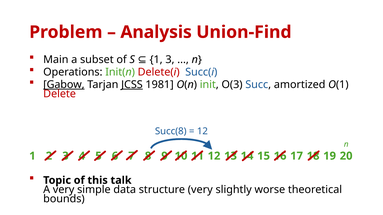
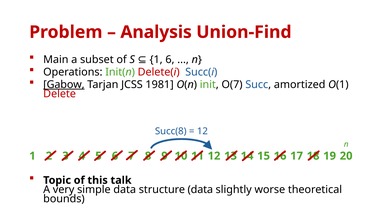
1 3: 3 -> 6
JCSS underline: present -> none
O(3: O(3 -> O(7
structure very: very -> data
